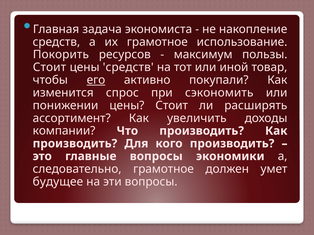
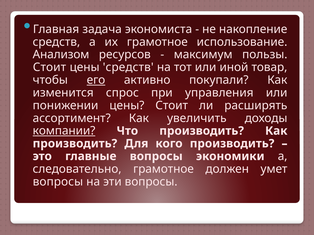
Покорить: Покорить -> Анализом
сэкономить: сэкономить -> управления
компании underline: none -> present
будущее at (58, 182): будущее -> вопросы
